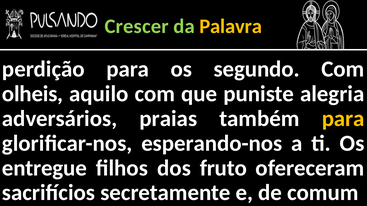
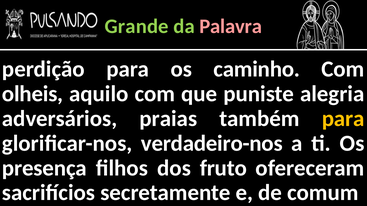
Crescer: Crescer -> Grande
Palavra colour: yellow -> pink
segundo: segundo -> caminho
esperando-nos: esperando-nos -> verdadeiro-nos
entregue: entregue -> presença
